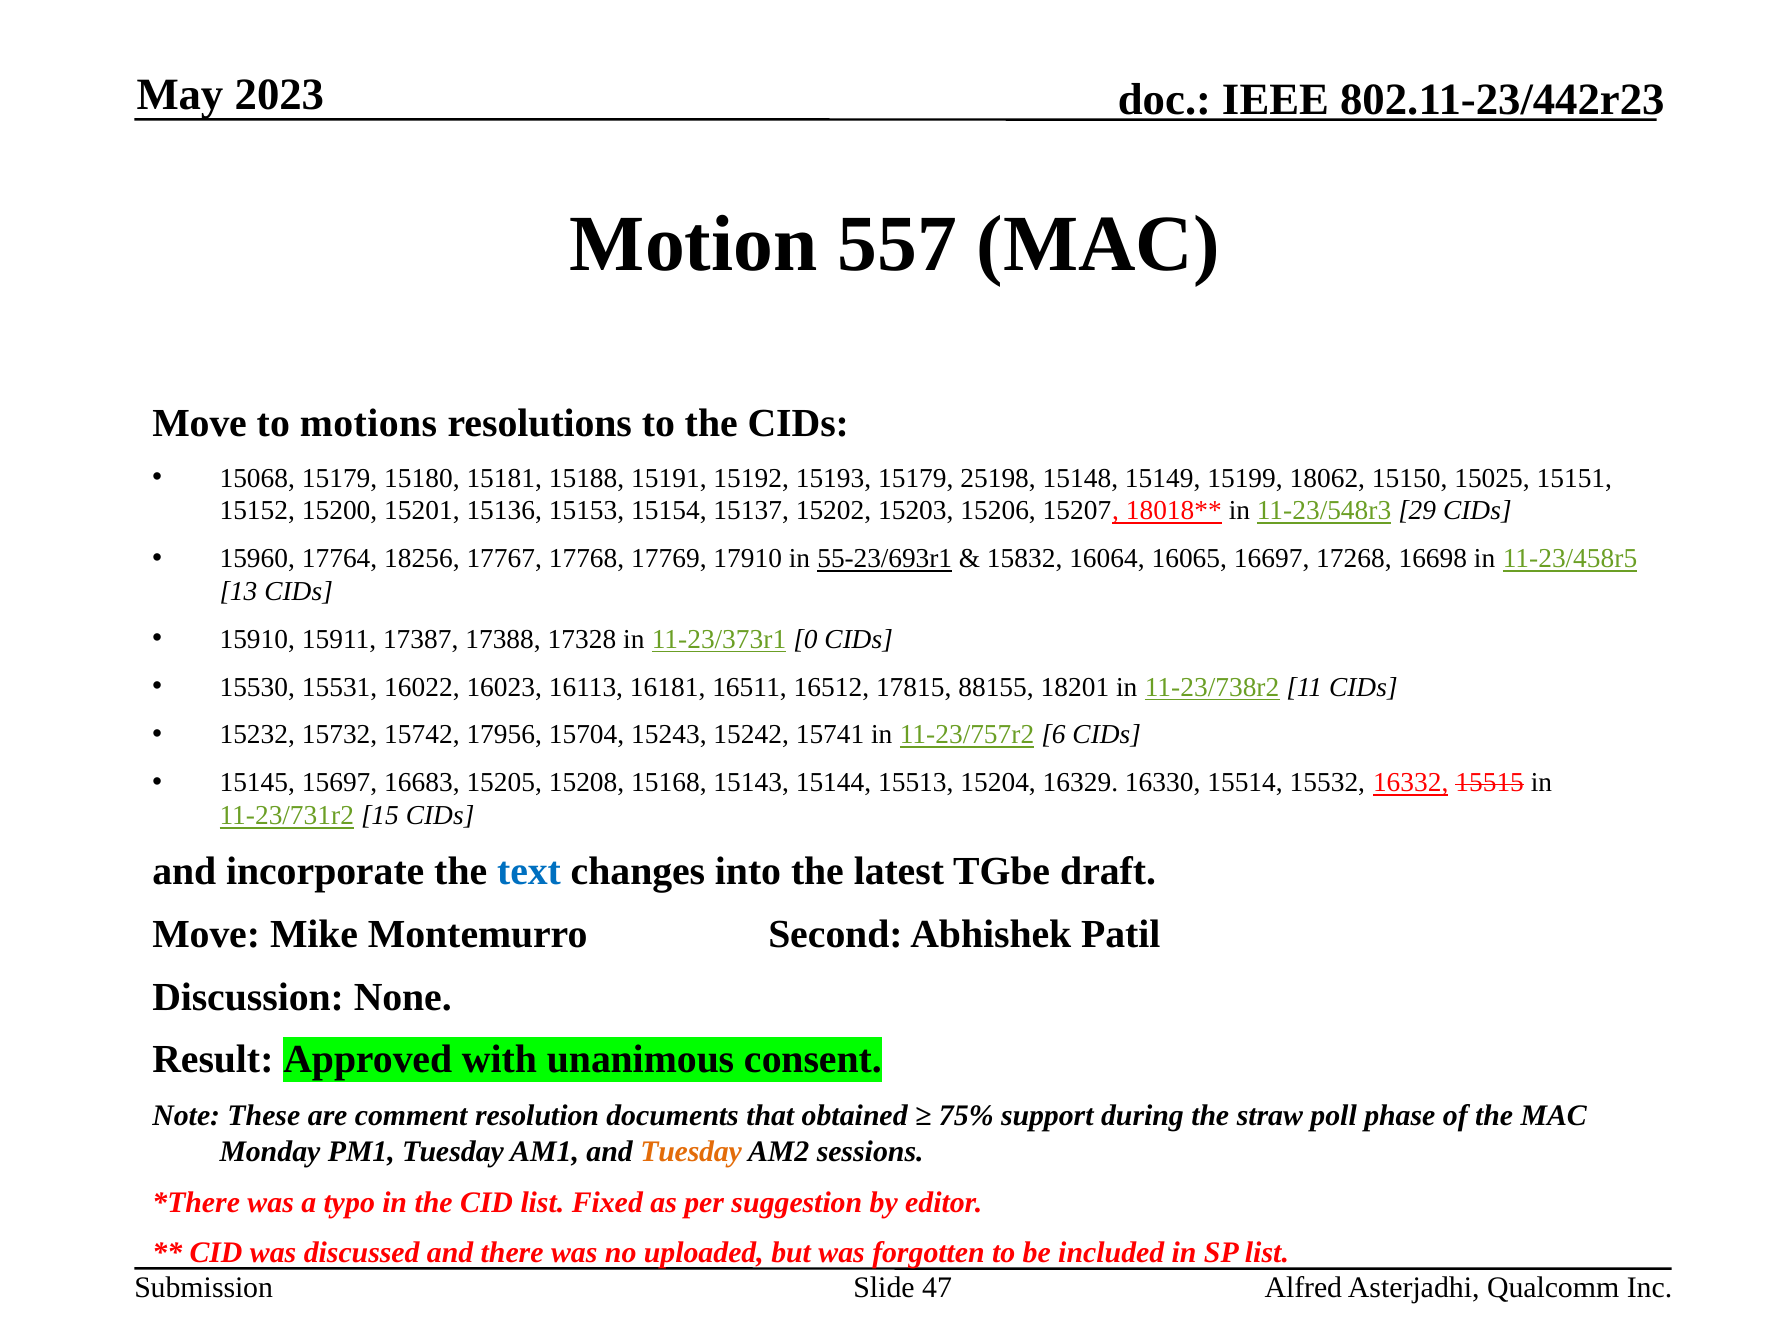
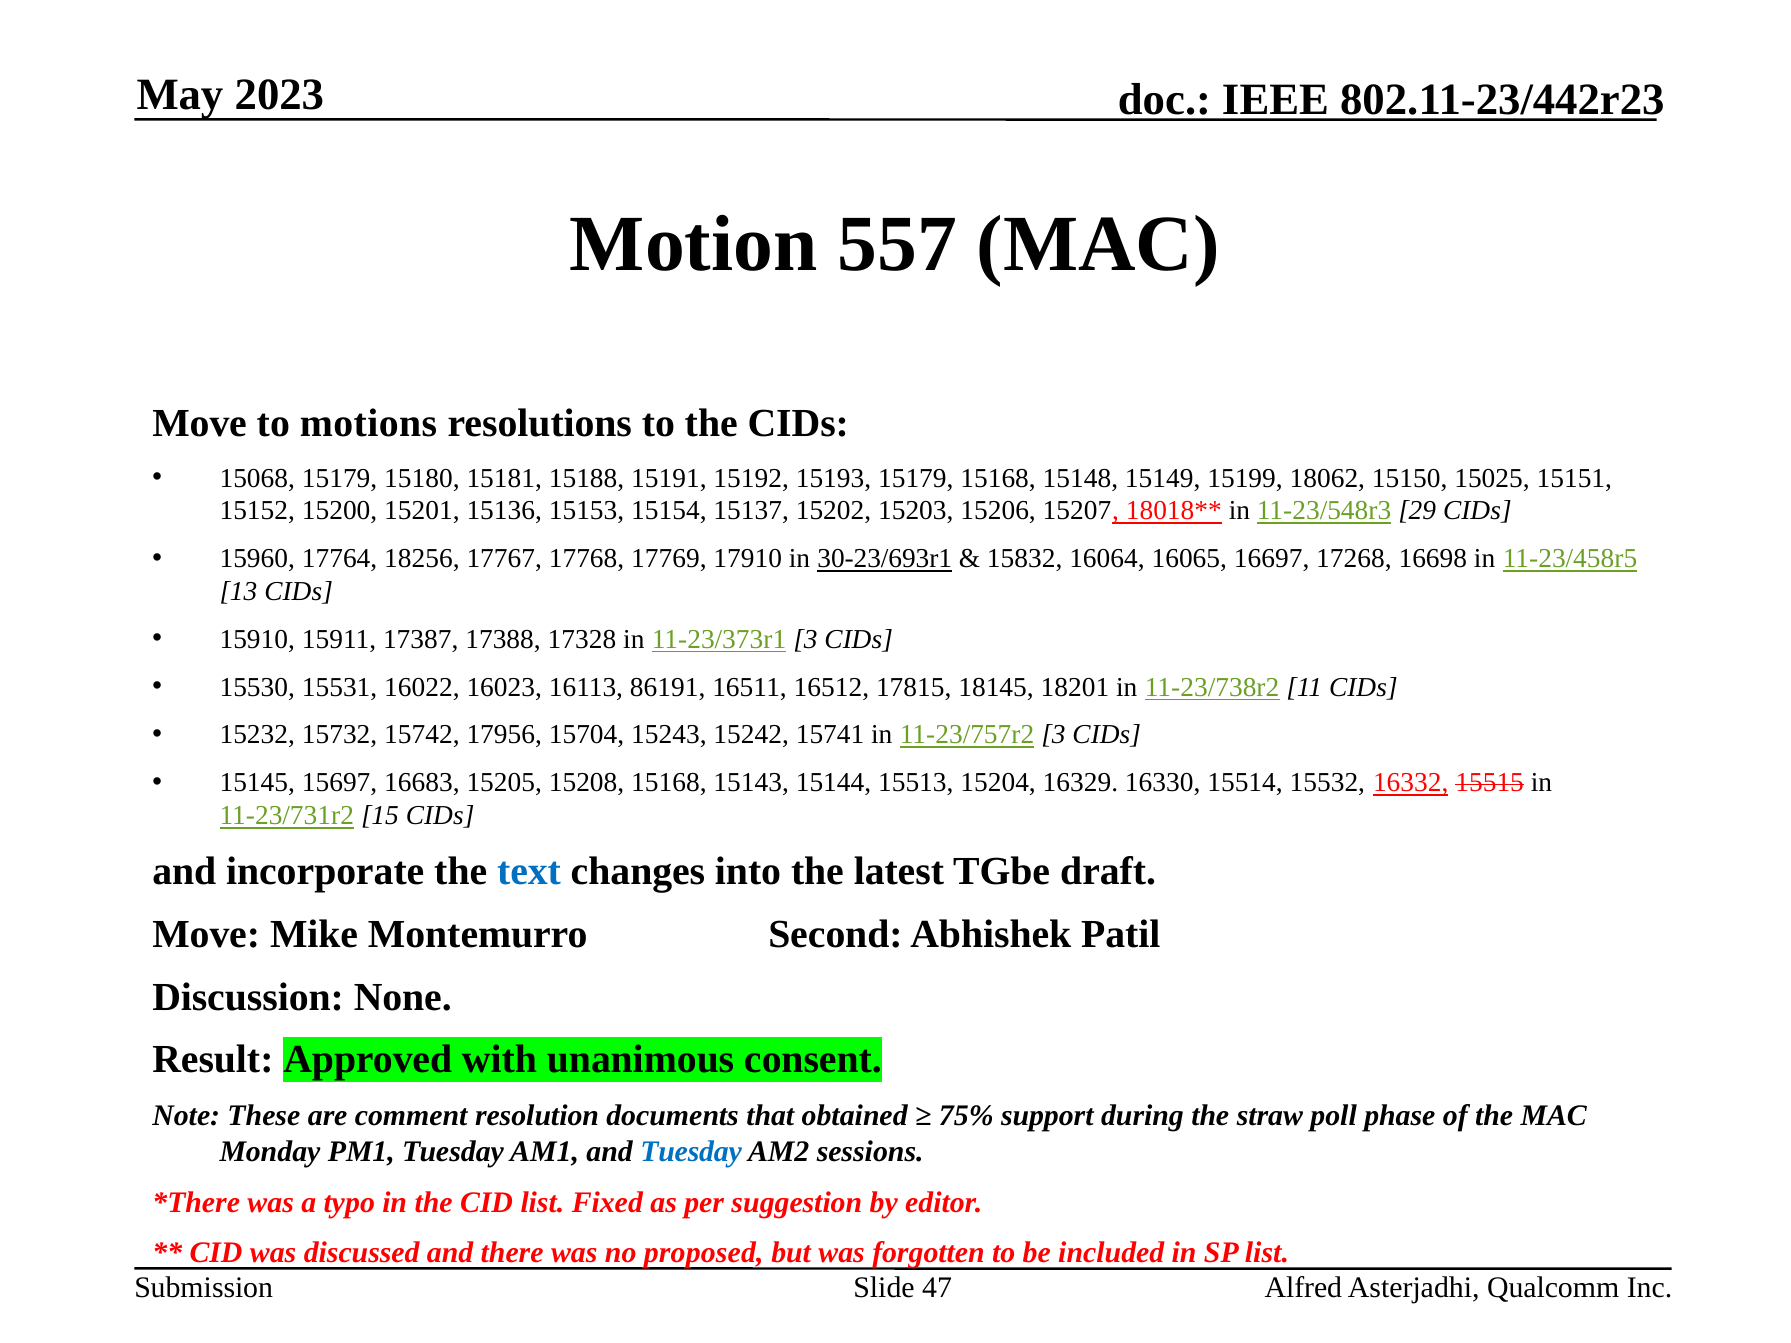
15179 25198: 25198 -> 15168
55-23/693r1: 55-23/693r1 -> 30-23/693r1
11-23/373r1 0: 0 -> 3
16181: 16181 -> 86191
88155: 88155 -> 18145
11-23/757r2 6: 6 -> 3
Tuesday at (691, 1152) colour: orange -> blue
uploaded: uploaded -> proposed
